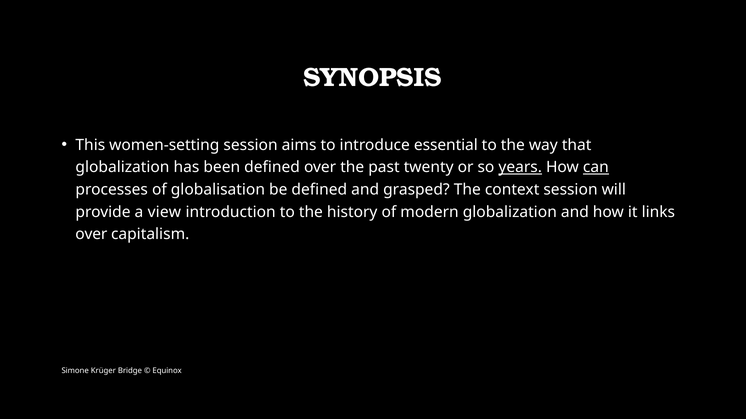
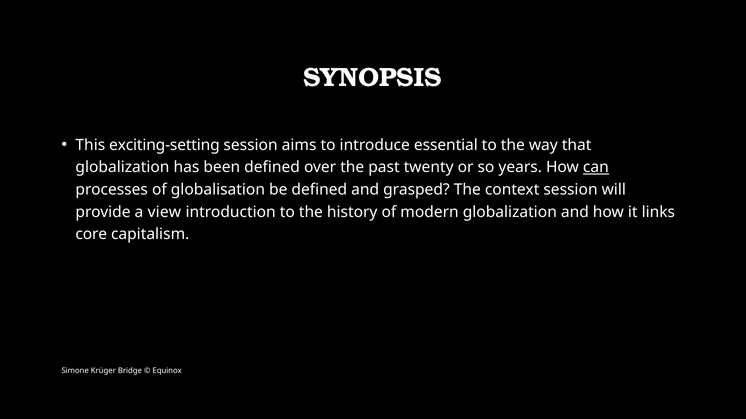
women-setting: women-setting -> exciting-setting
years underline: present -> none
over at (91, 235): over -> core
